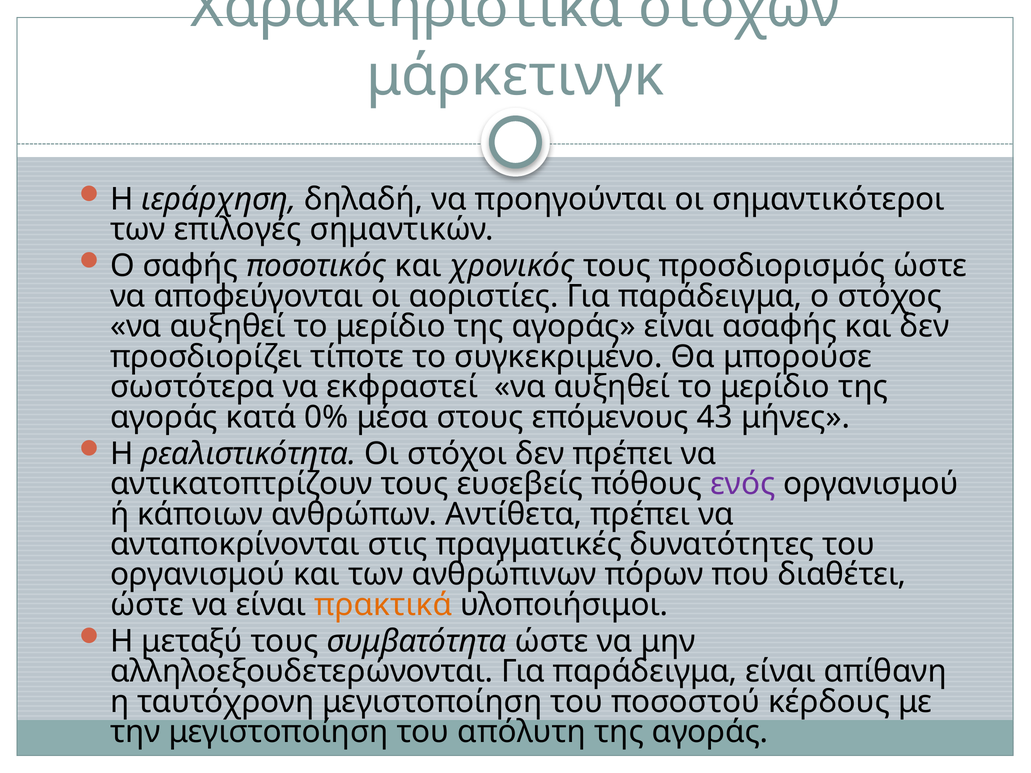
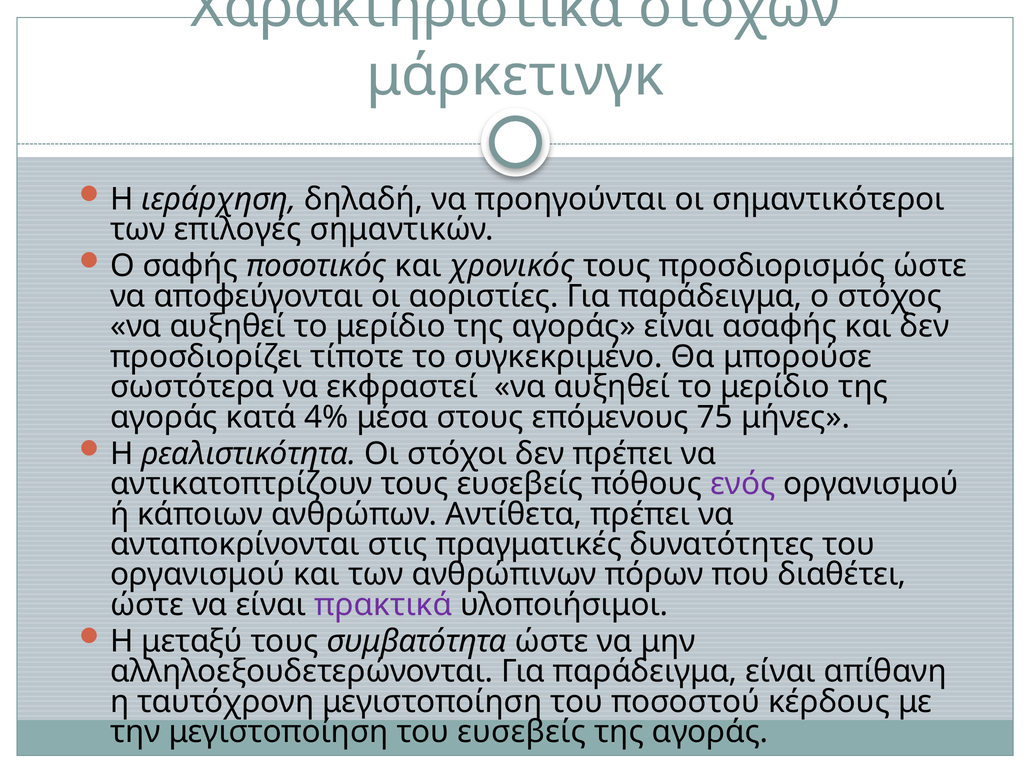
0%: 0% -> 4%
43: 43 -> 75
πρακτικά colour: orange -> purple
του απόλυτη: απόλυτη -> ευσεβείς
